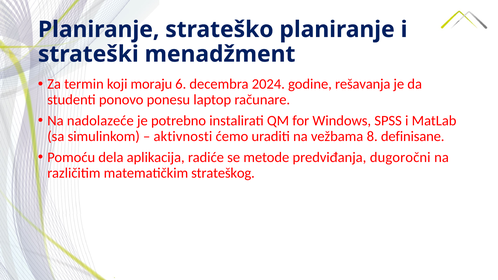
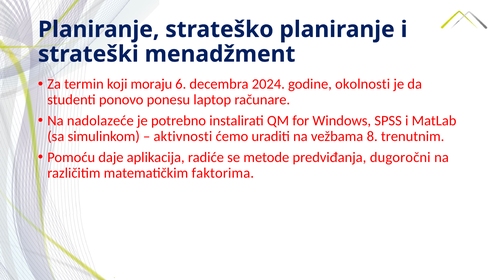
rešavanja: rešavanja -> okolnosti
definisane: definisane -> trenutnim
dela: dela -> daje
strateškog: strateškog -> faktorima
